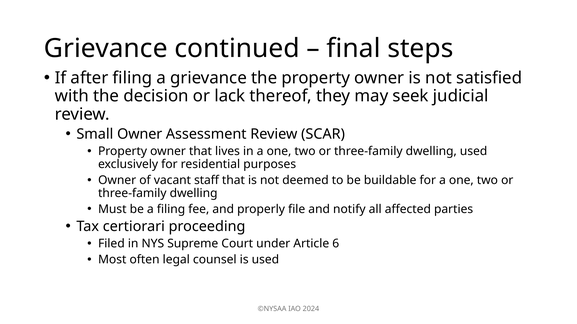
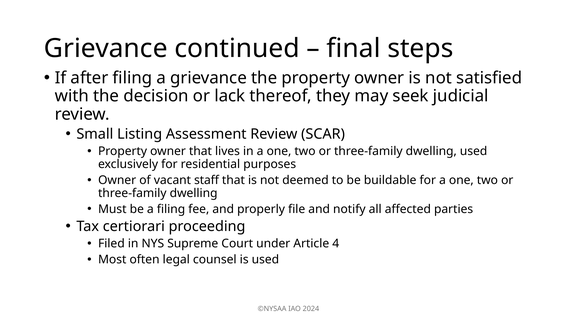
Small Owner: Owner -> Listing
6: 6 -> 4
